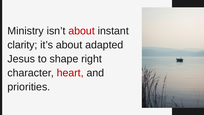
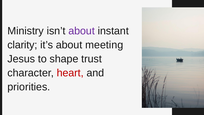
about at (82, 31) colour: red -> purple
adapted: adapted -> meeting
right: right -> trust
